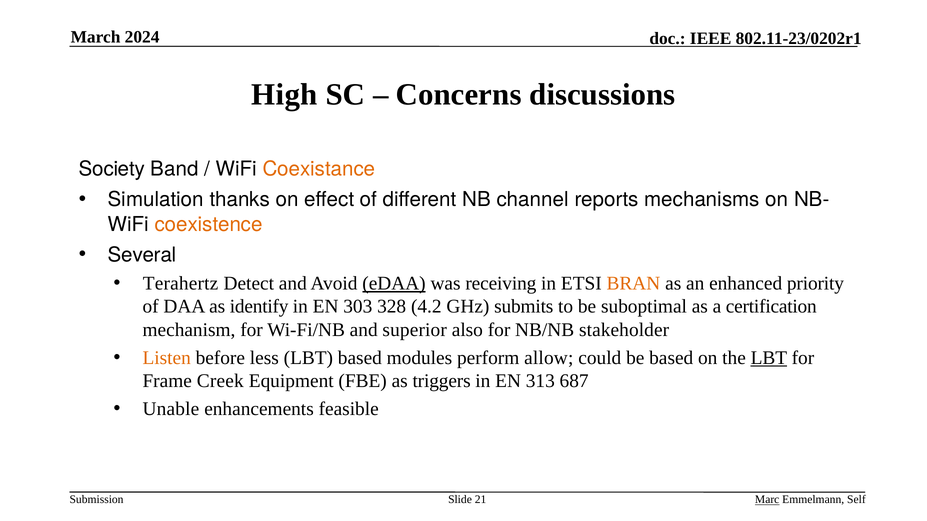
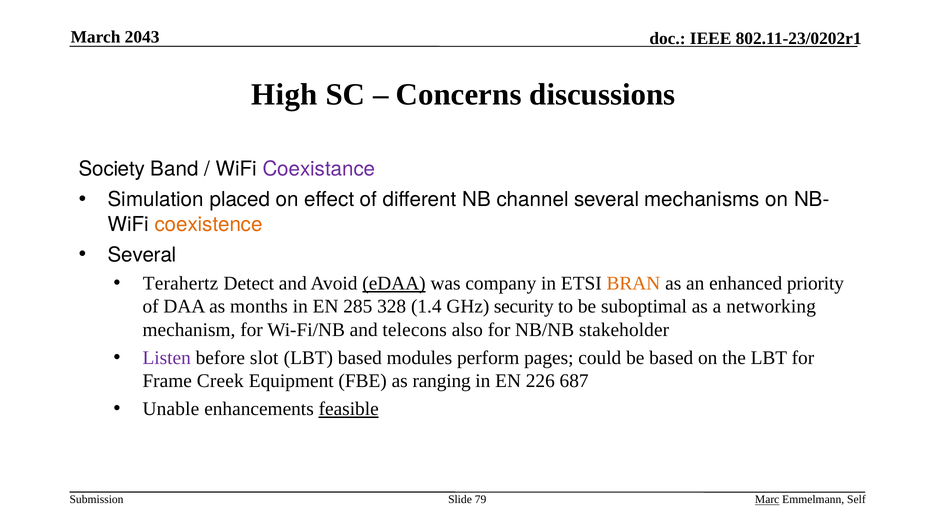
2024: 2024 -> 2043
Coexistance colour: orange -> purple
thanks: thanks -> placed
channel reports: reports -> several
receiving: receiving -> company
identify: identify -> months
303: 303 -> 285
4.2: 4.2 -> 1.4
submits: submits -> security
certification: certification -> networking
superior: superior -> telecons
Listen colour: orange -> purple
less: less -> slot
allow: allow -> pages
LBT at (769, 358) underline: present -> none
triggers: triggers -> ranging
313: 313 -> 226
feasible underline: none -> present
21: 21 -> 79
